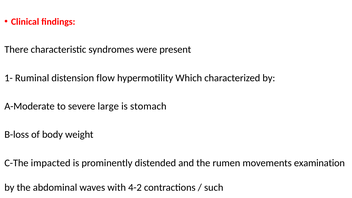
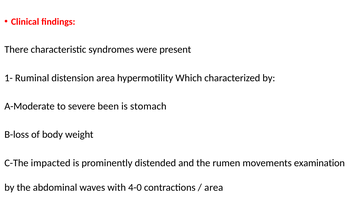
distension flow: flow -> area
large: large -> been
4-2: 4-2 -> 4-0
such at (214, 188): such -> area
